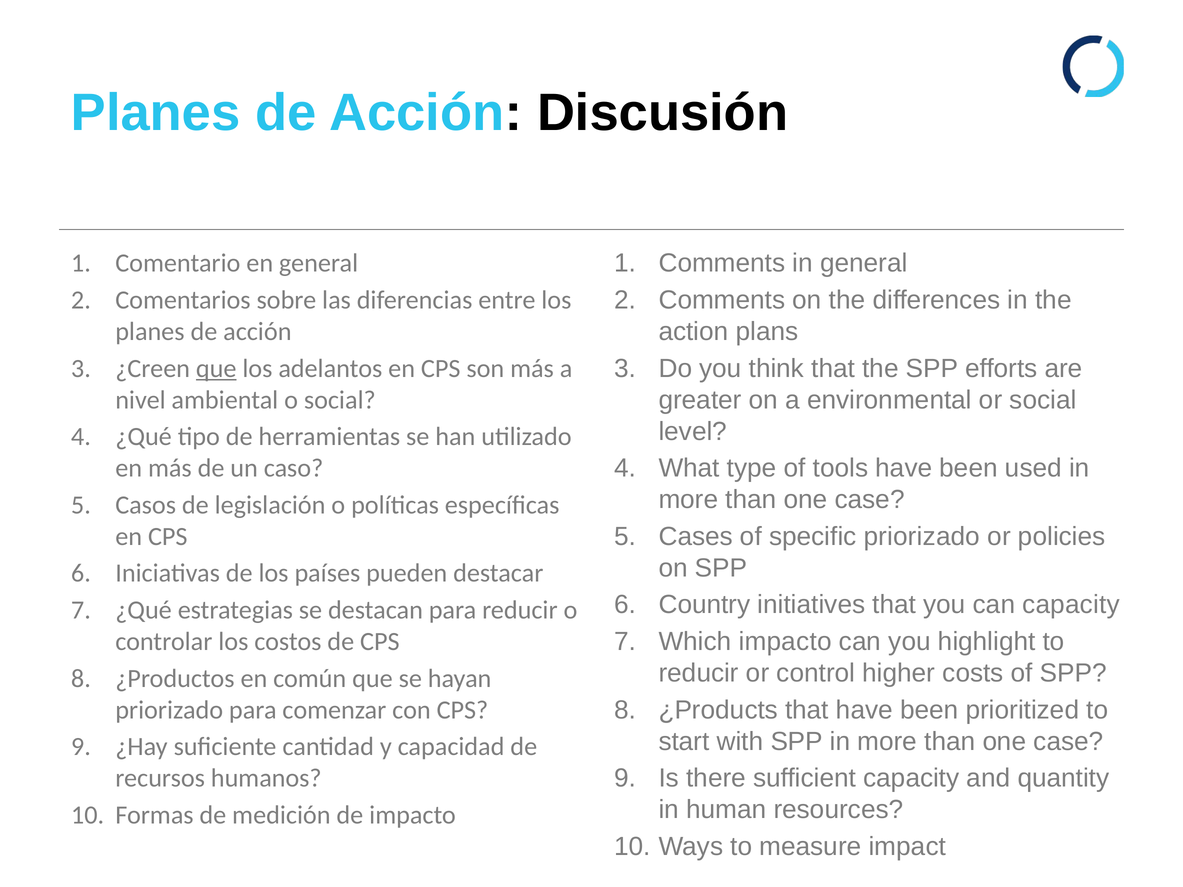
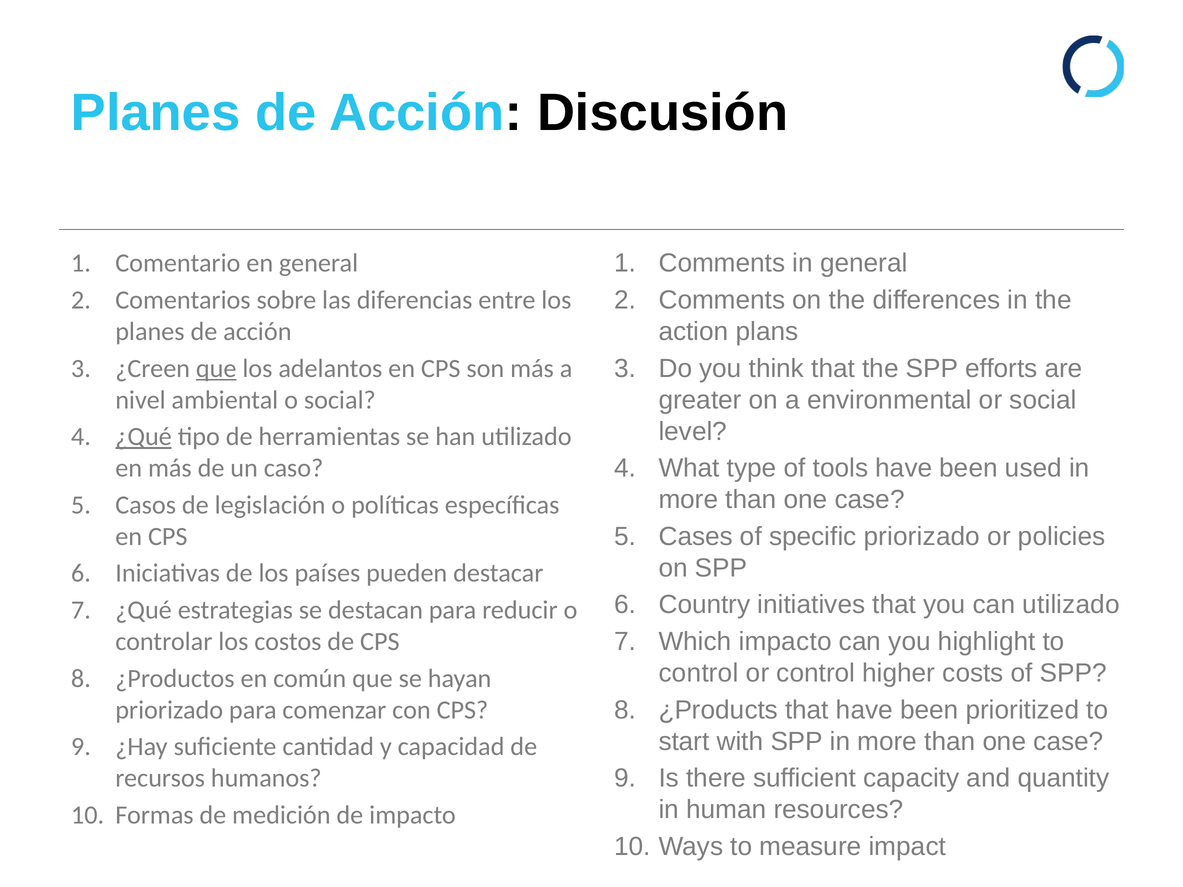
¿Qué at (144, 437) underline: none -> present
can capacity: capacity -> utilizado
reducir at (699, 673): reducir -> control
